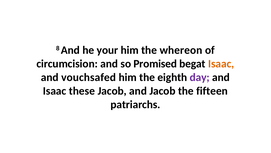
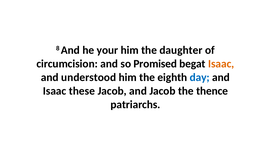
whereon: whereon -> daughter
vouchsafed: vouchsafed -> understood
day colour: purple -> blue
fifteen: fifteen -> thence
